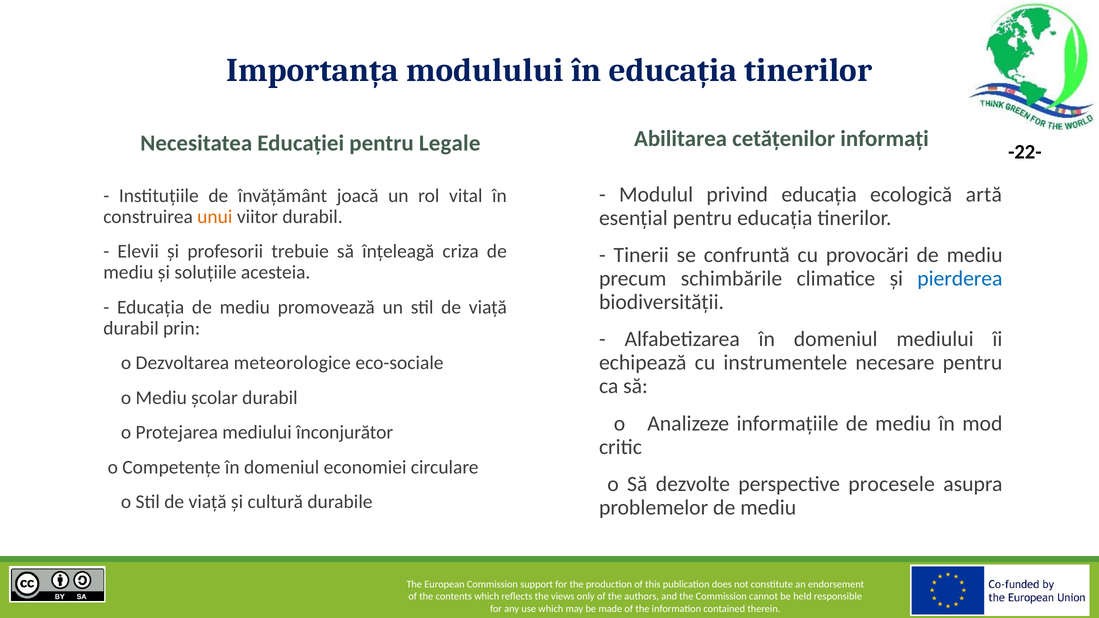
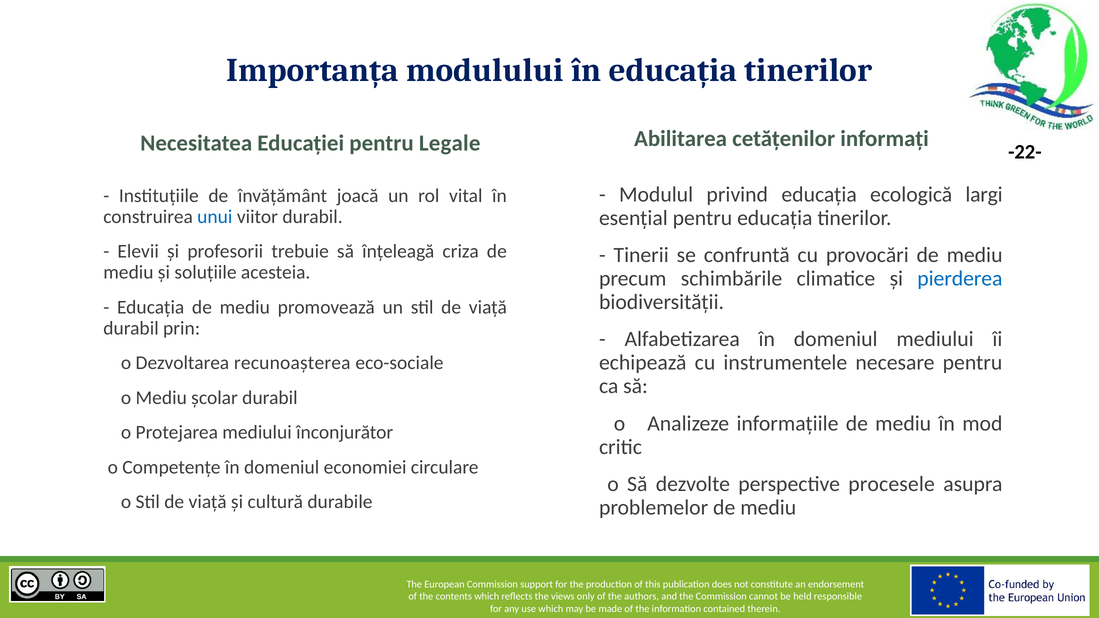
artă: artă -> largi
unui colour: orange -> blue
meteorologice: meteorologice -> recunoașterea
